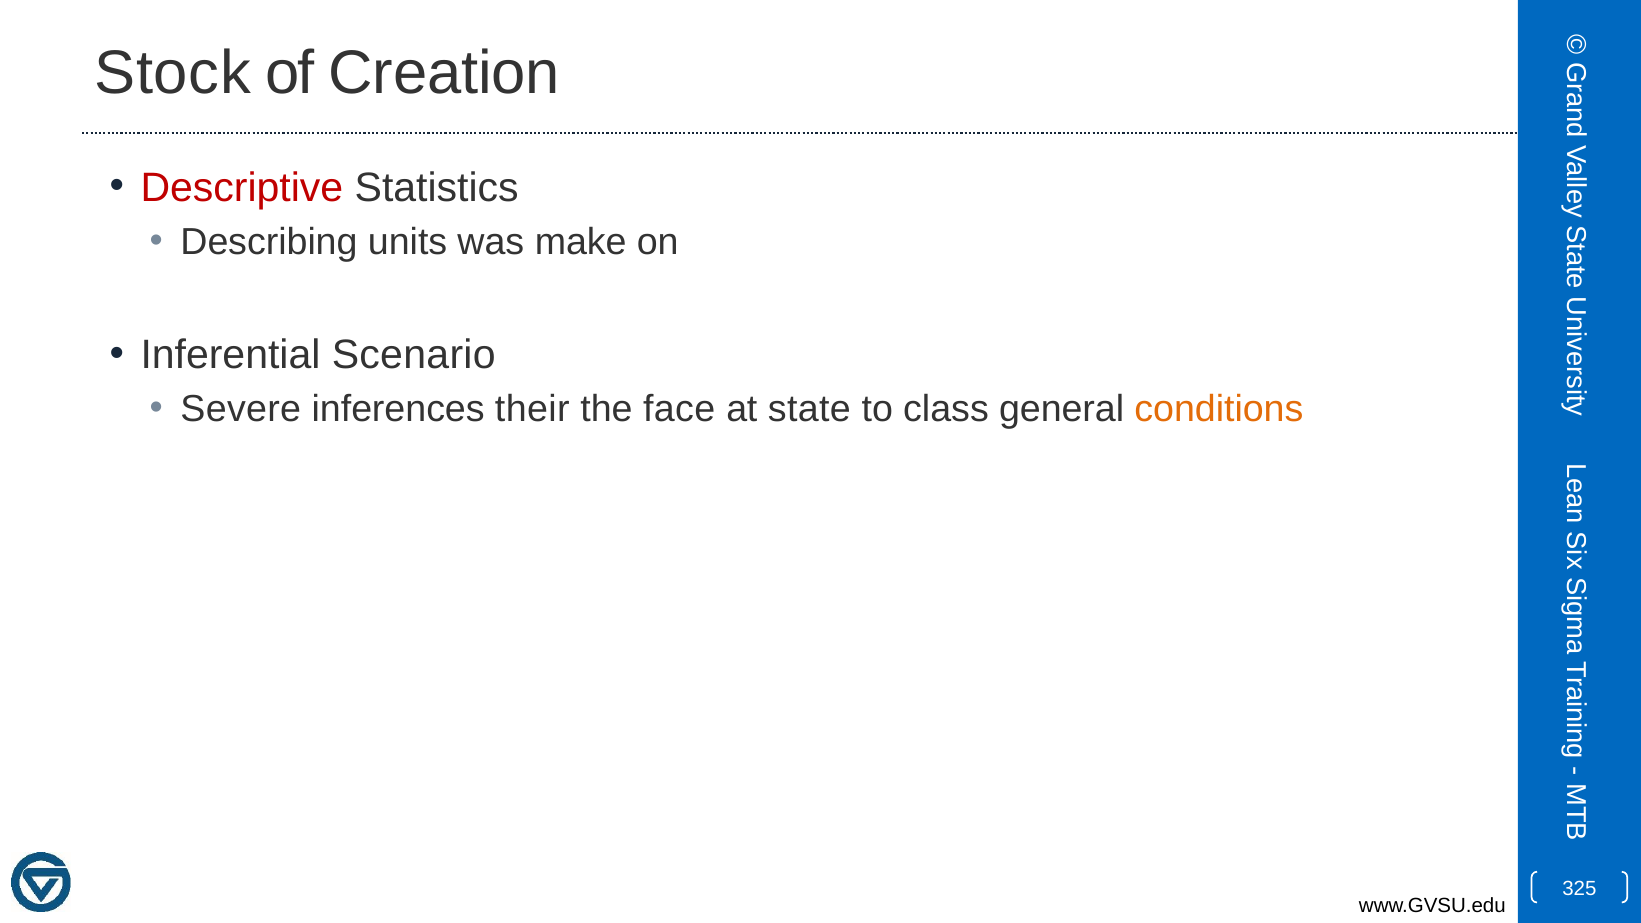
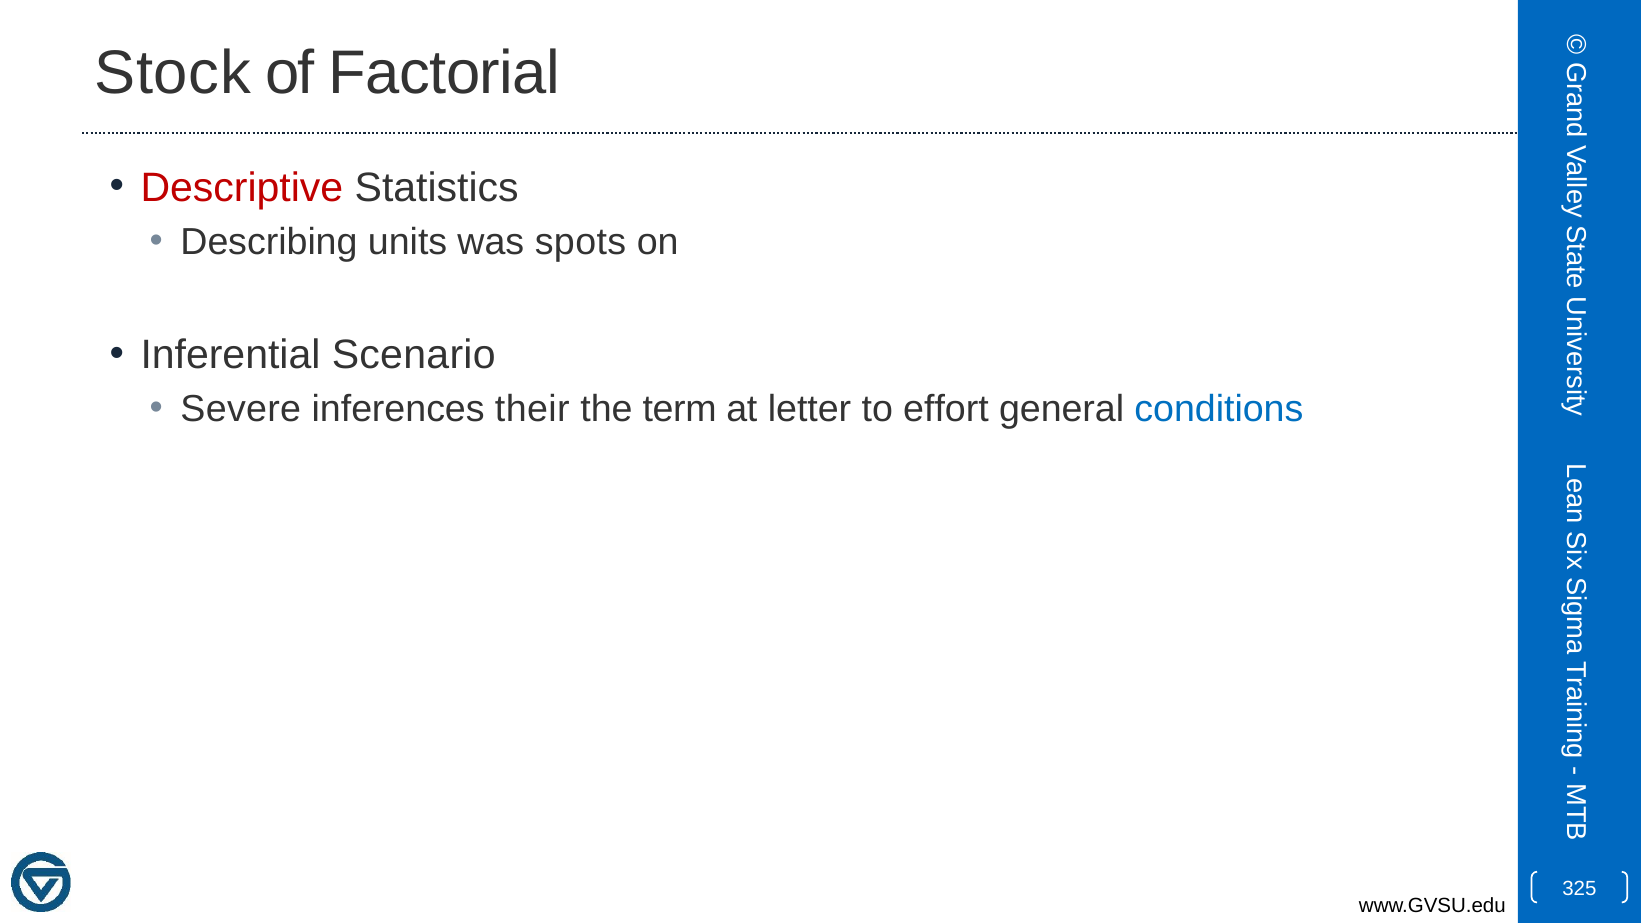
Creation: Creation -> Factorial
make: make -> spots
face: face -> term
state: state -> letter
class: class -> effort
conditions colour: orange -> blue
